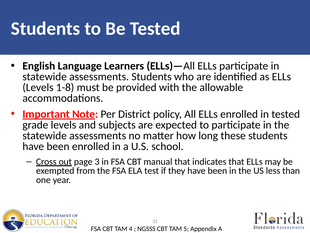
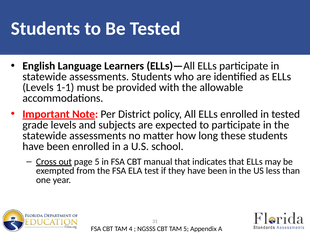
1-8: 1-8 -> 1-1
page 3: 3 -> 5
